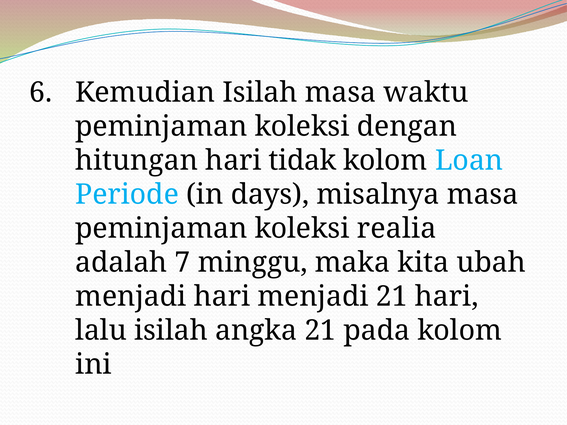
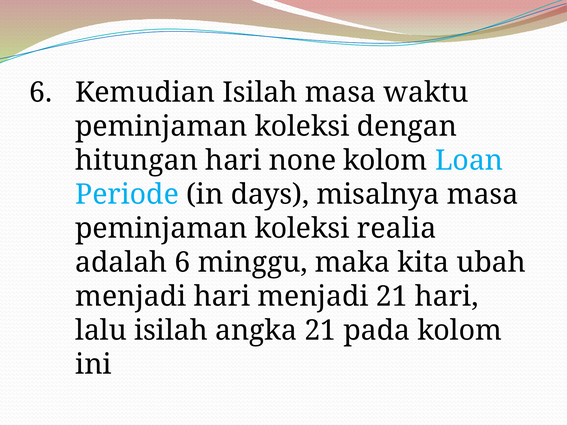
tidak: tidak -> none
adalah 7: 7 -> 6
